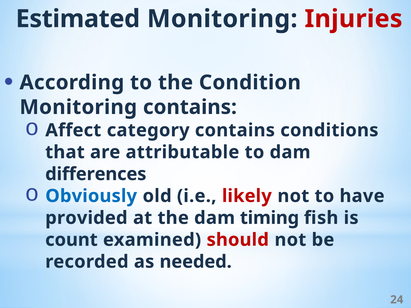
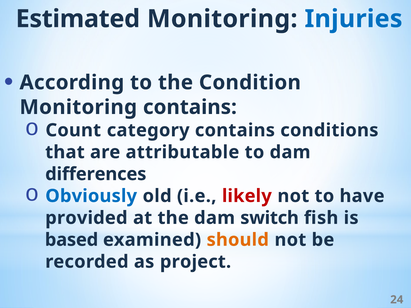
Injuries colour: red -> blue
Affect: Affect -> Count
timing: timing -> switch
count: count -> based
should colour: red -> orange
needed: needed -> project
